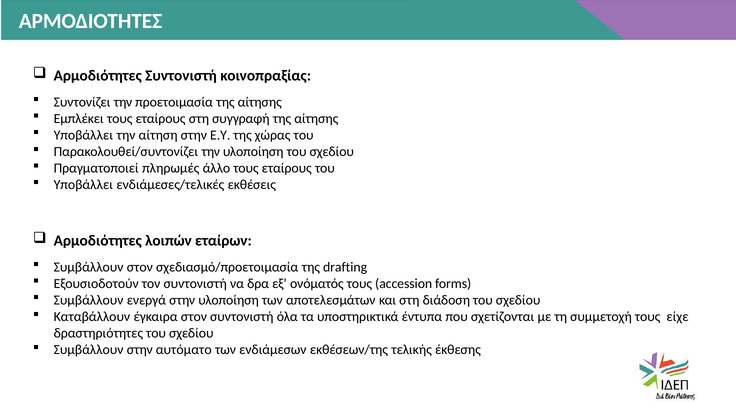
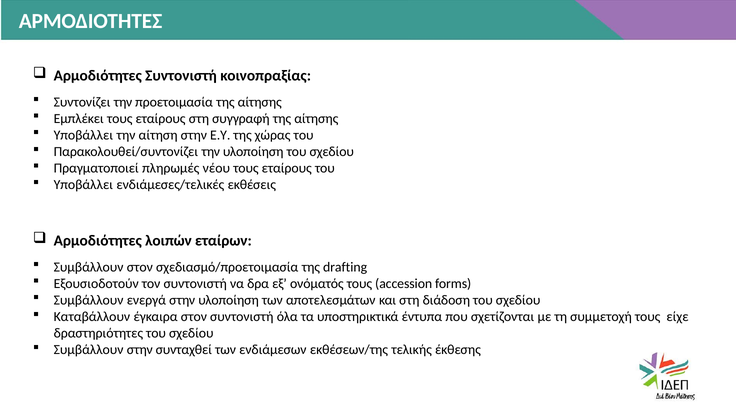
άλλο: άλλο -> νέου
αυτόματο: αυτόματο -> συνταχθεί
